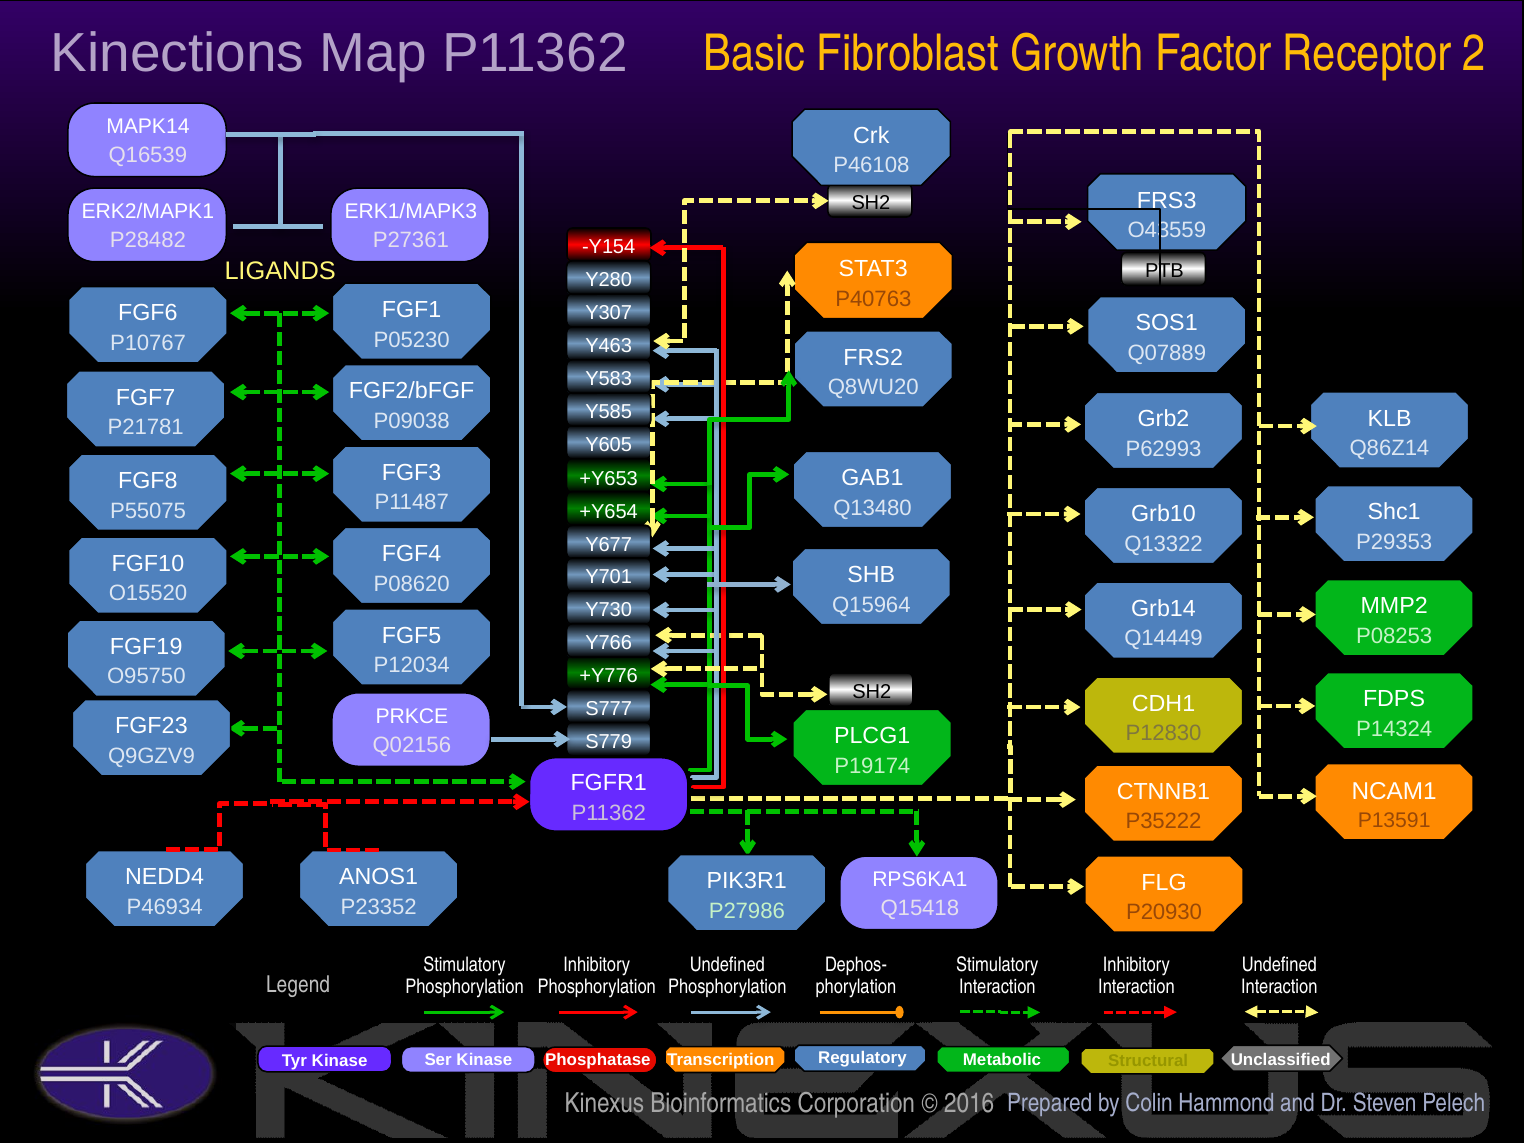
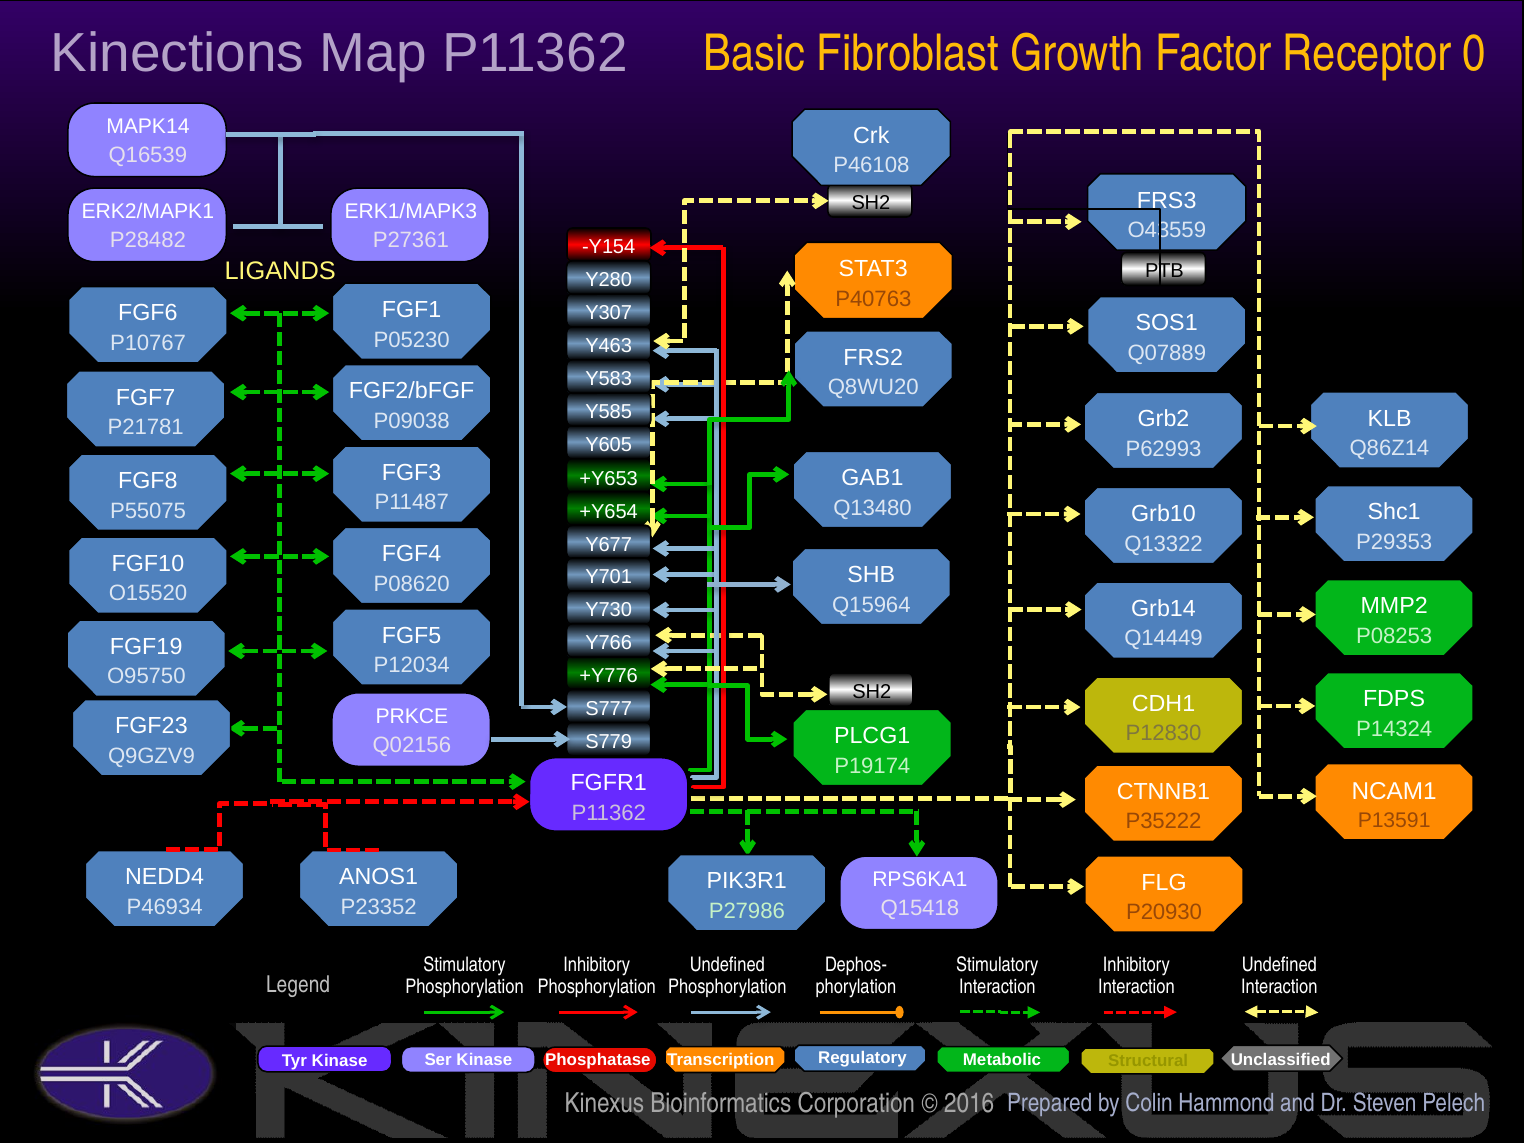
2: 2 -> 0
